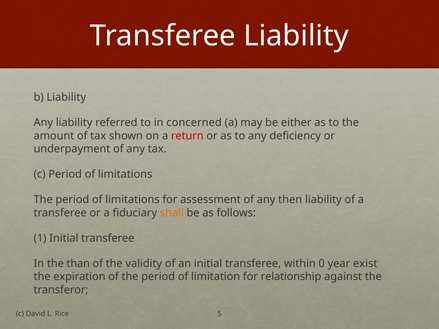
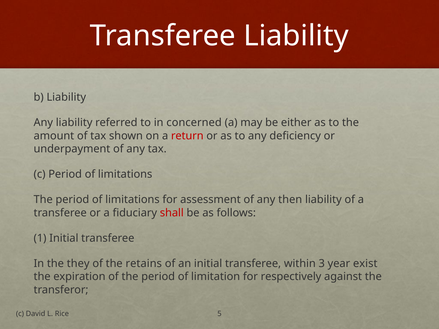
shall colour: orange -> red
than: than -> they
validity: validity -> retains
0: 0 -> 3
relationship: relationship -> respectively
